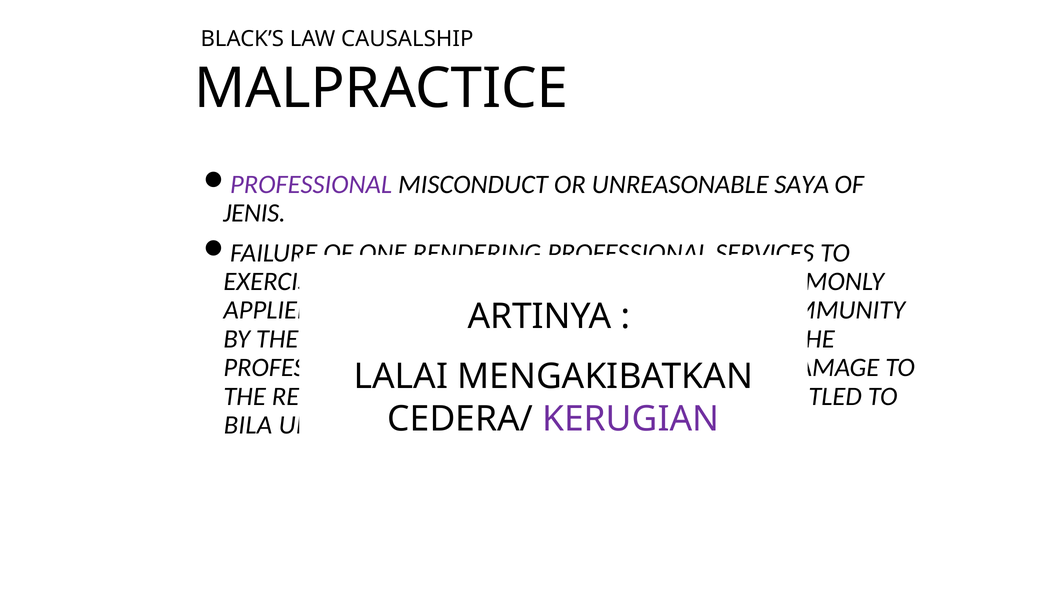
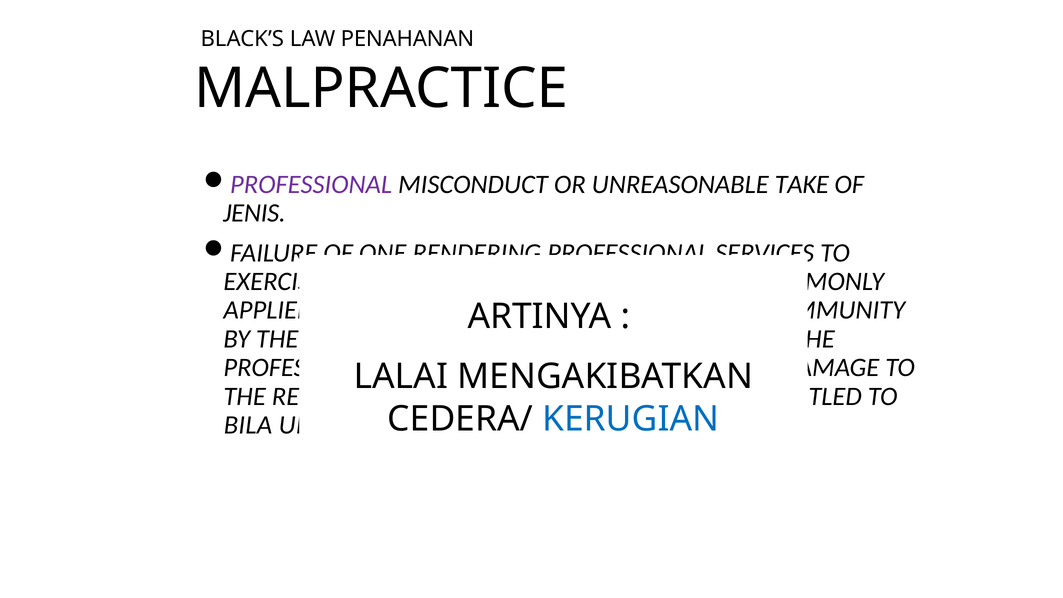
CAUSALSHIP: CAUSALSHIP -> PENAHANAN
SAYA: SAYA -> TAKE
KERUGIAN colour: purple -> blue
